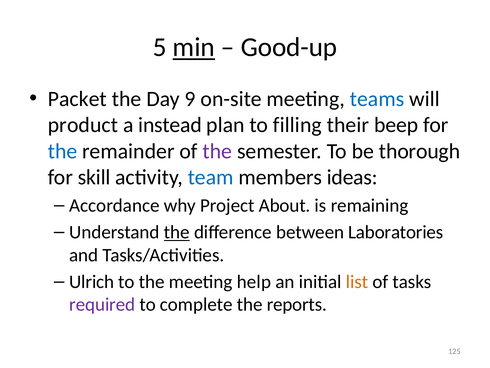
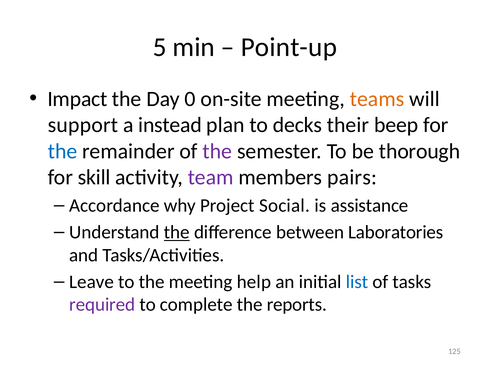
min underline: present -> none
Good-up: Good-up -> Point-up
Packet: Packet -> Impact
9: 9 -> 0
teams colour: blue -> orange
product: product -> support
filling: filling -> decks
team colour: blue -> purple
ideas: ideas -> pairs
About: About -> Social
remaining: remaining -> assistance
Ulrich: Ulrich -> Leave
list colour: orange -> blue
